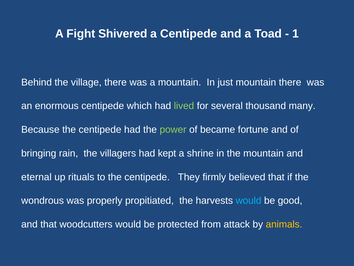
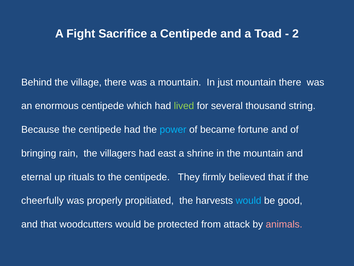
Shivered: Shivered -> Sacrifice
1: 1 -> 2
many: many -> string
power colour: light green -> light blue
kept: kept -> east
wondrous: wondrous -> cheerfully
animals colour: yellow -> pink
